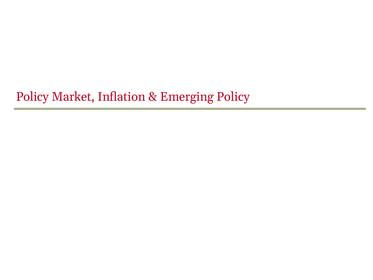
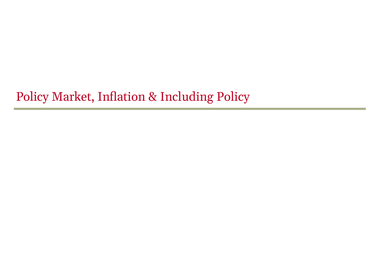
Emerging: Emerging -> Including
